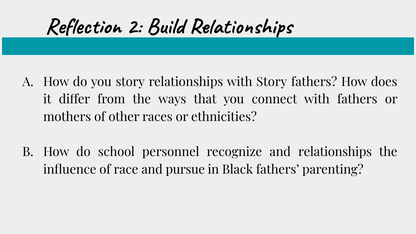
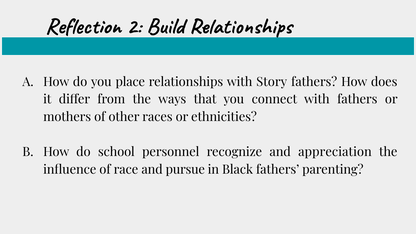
you story: story -> place
and relationships: relationships -> appreciation
